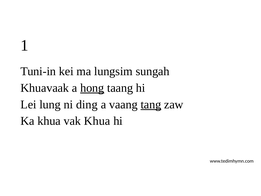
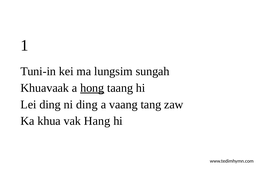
Lei lung: lung -> ding
tang underline: present -> none
vak Khua: Khua -> Hang
